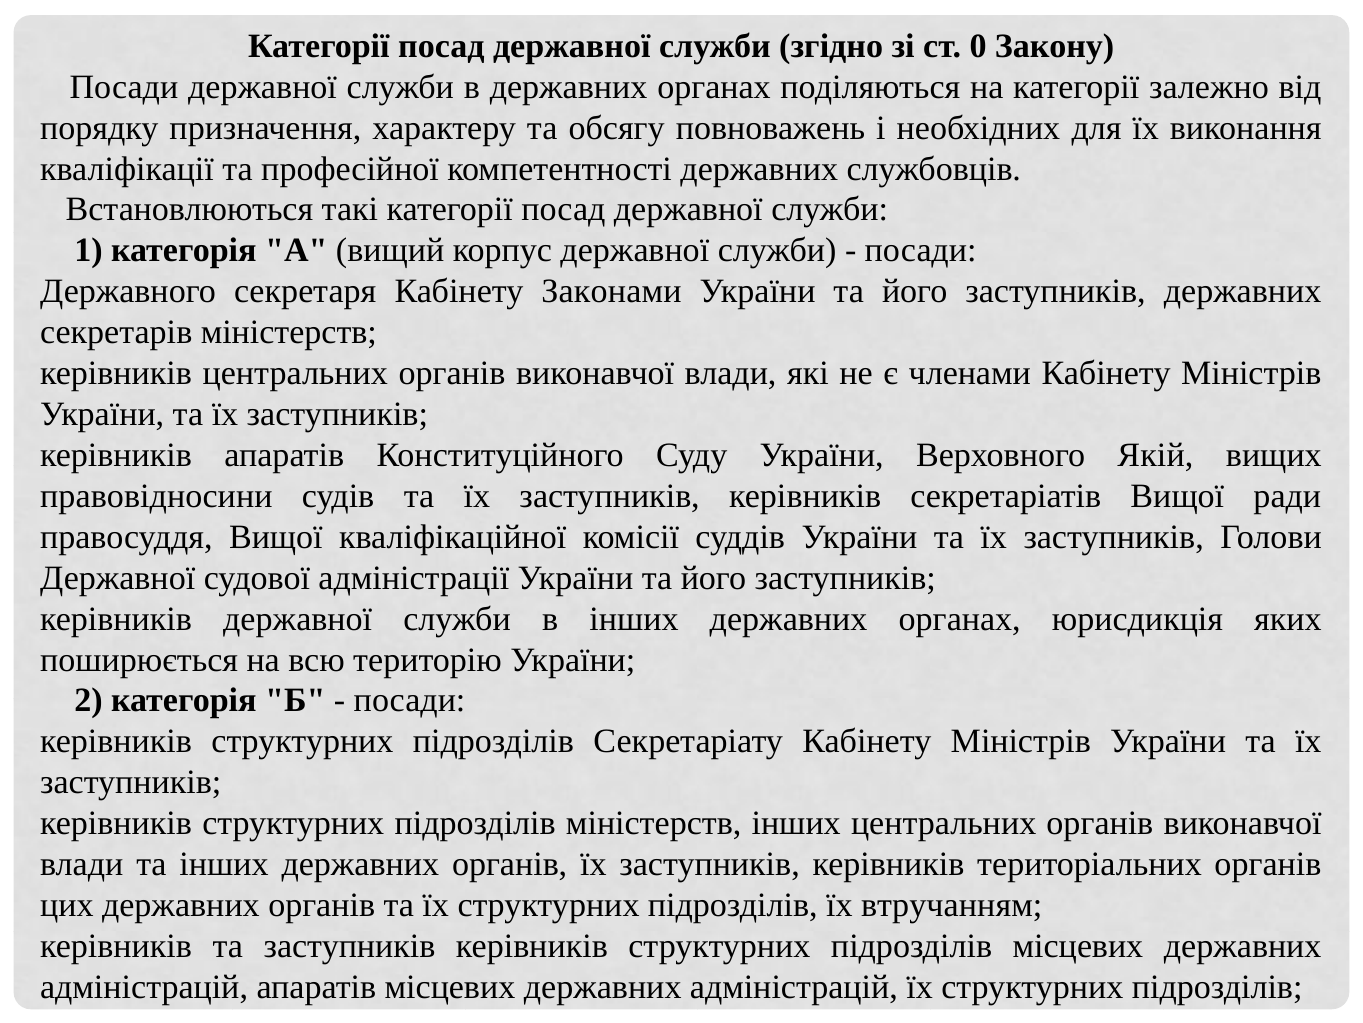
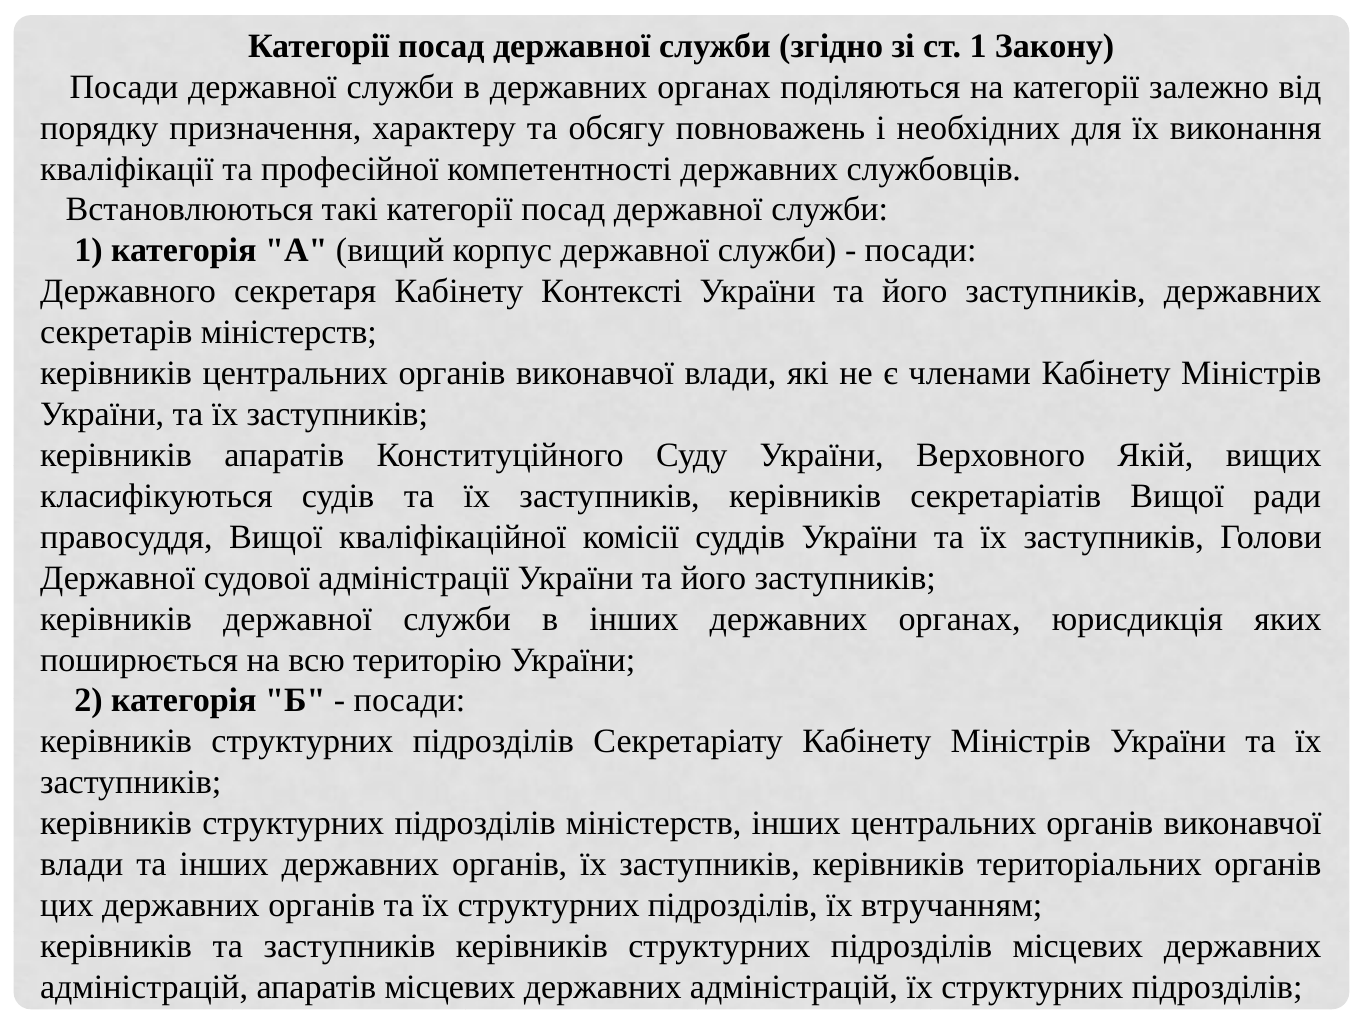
ст 0: 0 -> 1
Законами: Законами -> Контексті
правовідносини: правовідносини -> класифікуються
